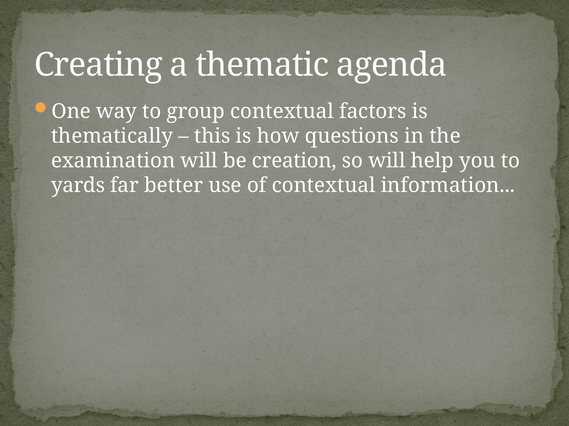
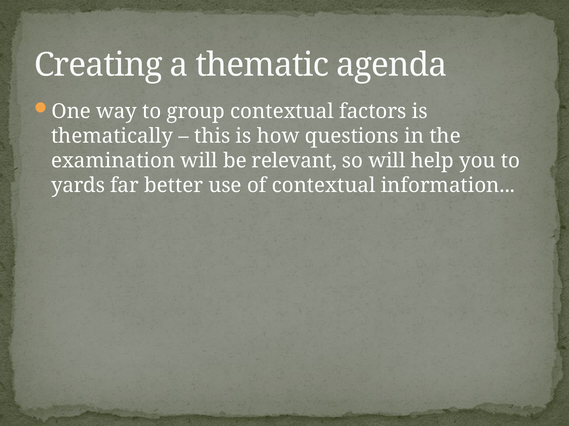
creation: creation -> relevant
